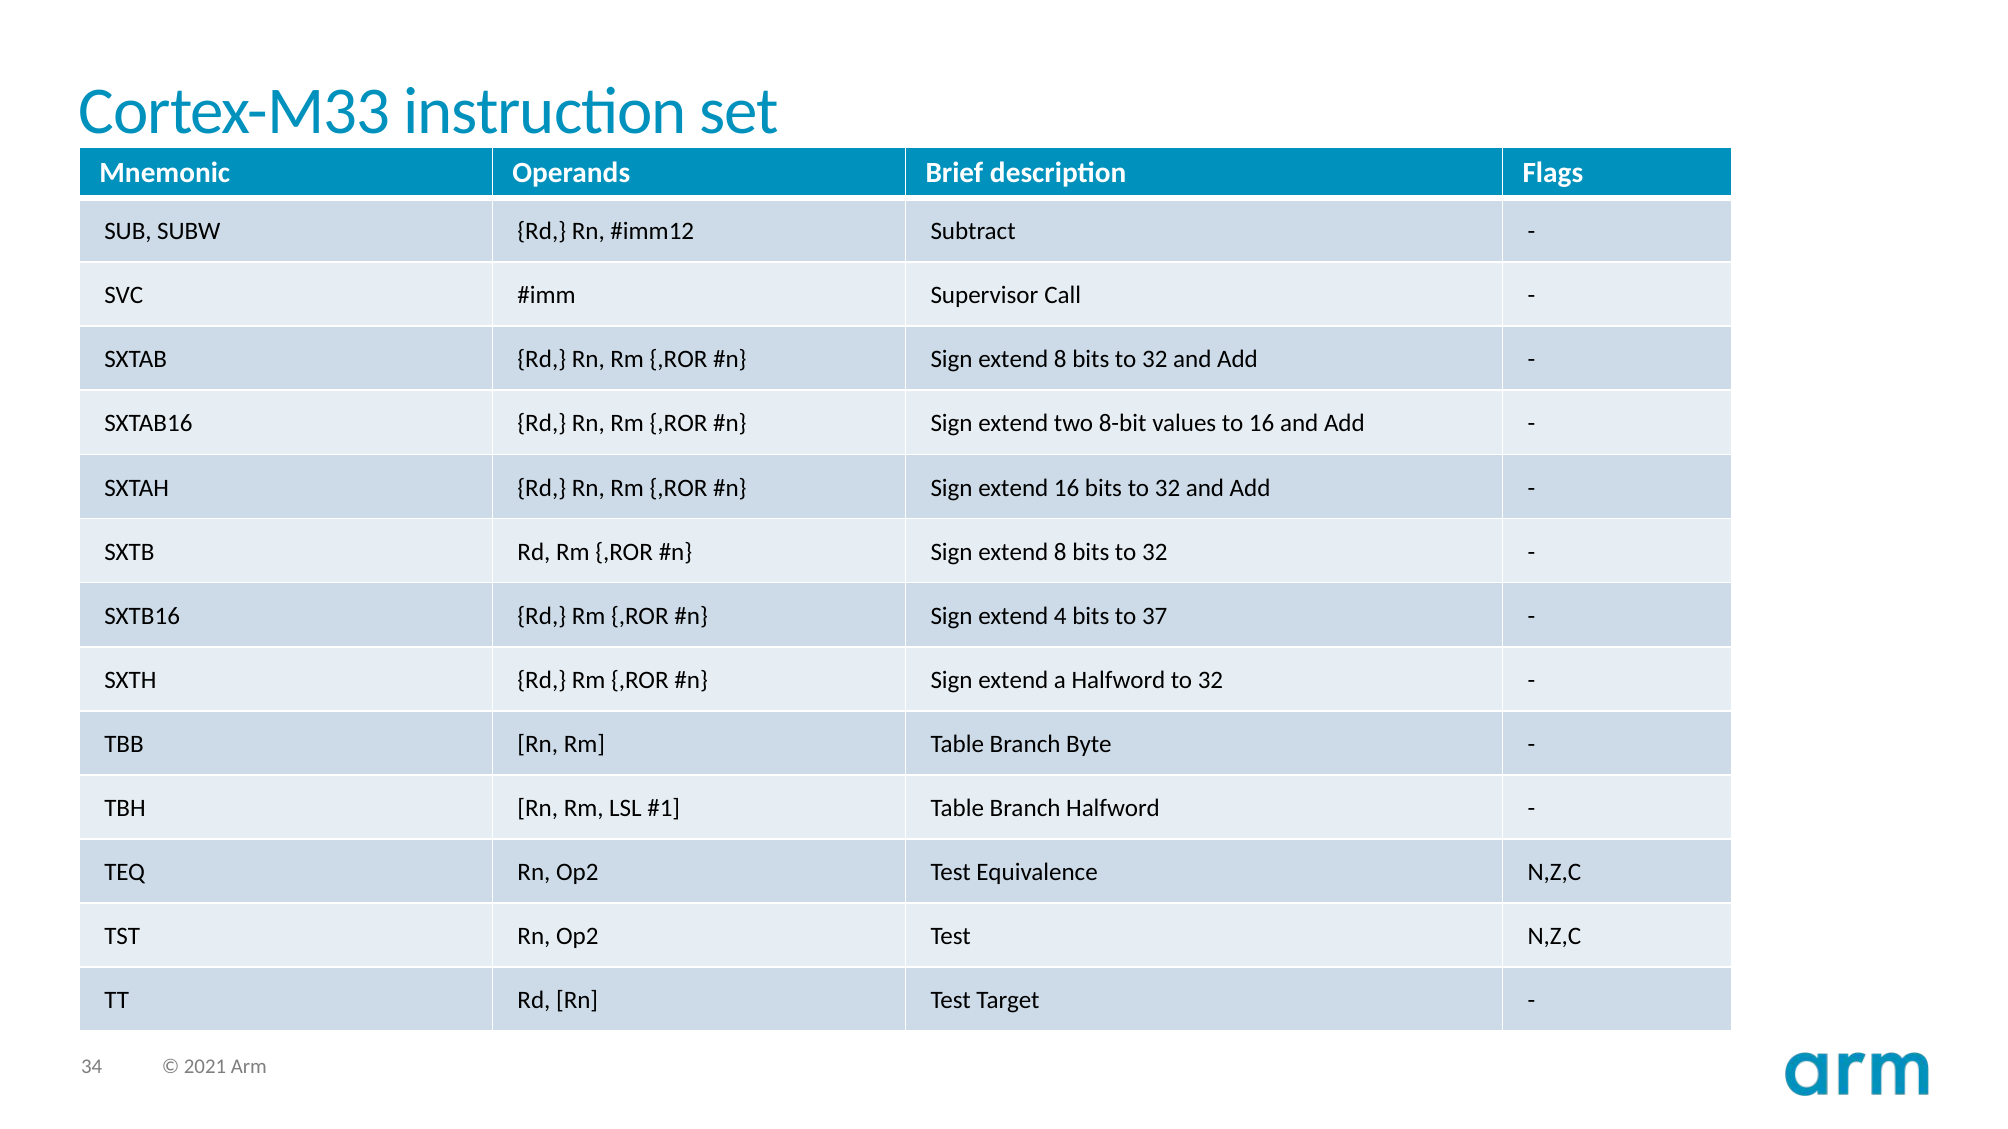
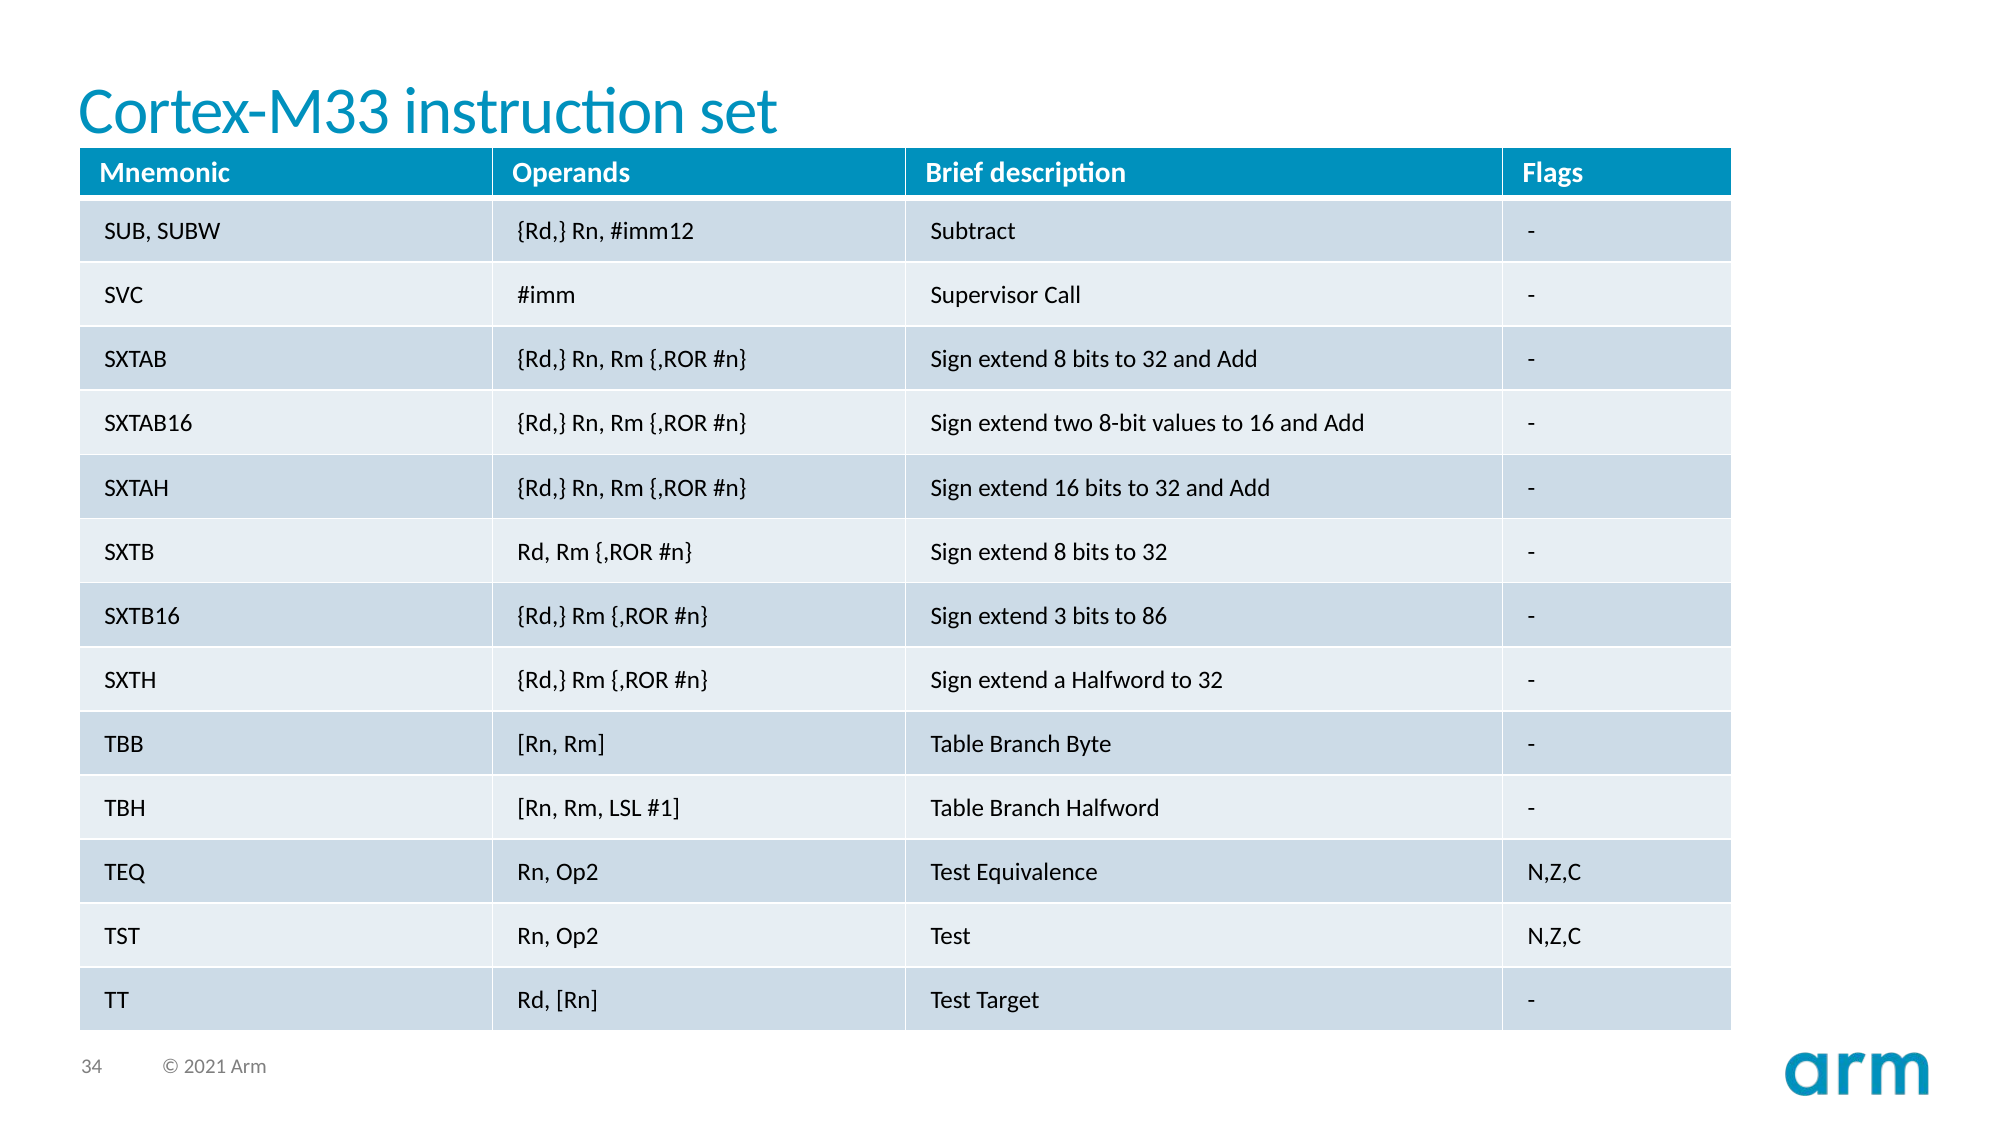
4: 4 -> 3
37: 37 -> 86
